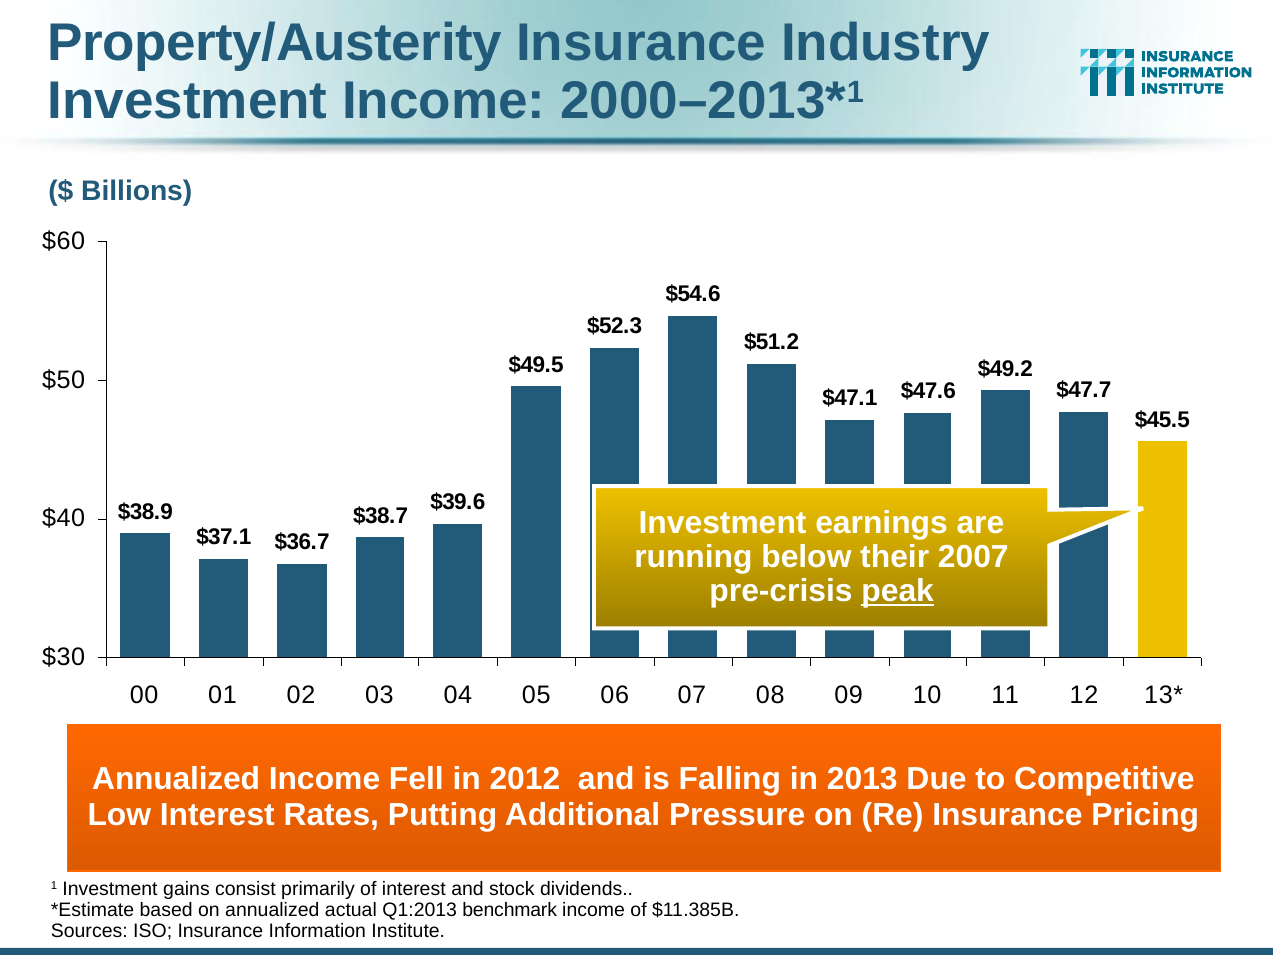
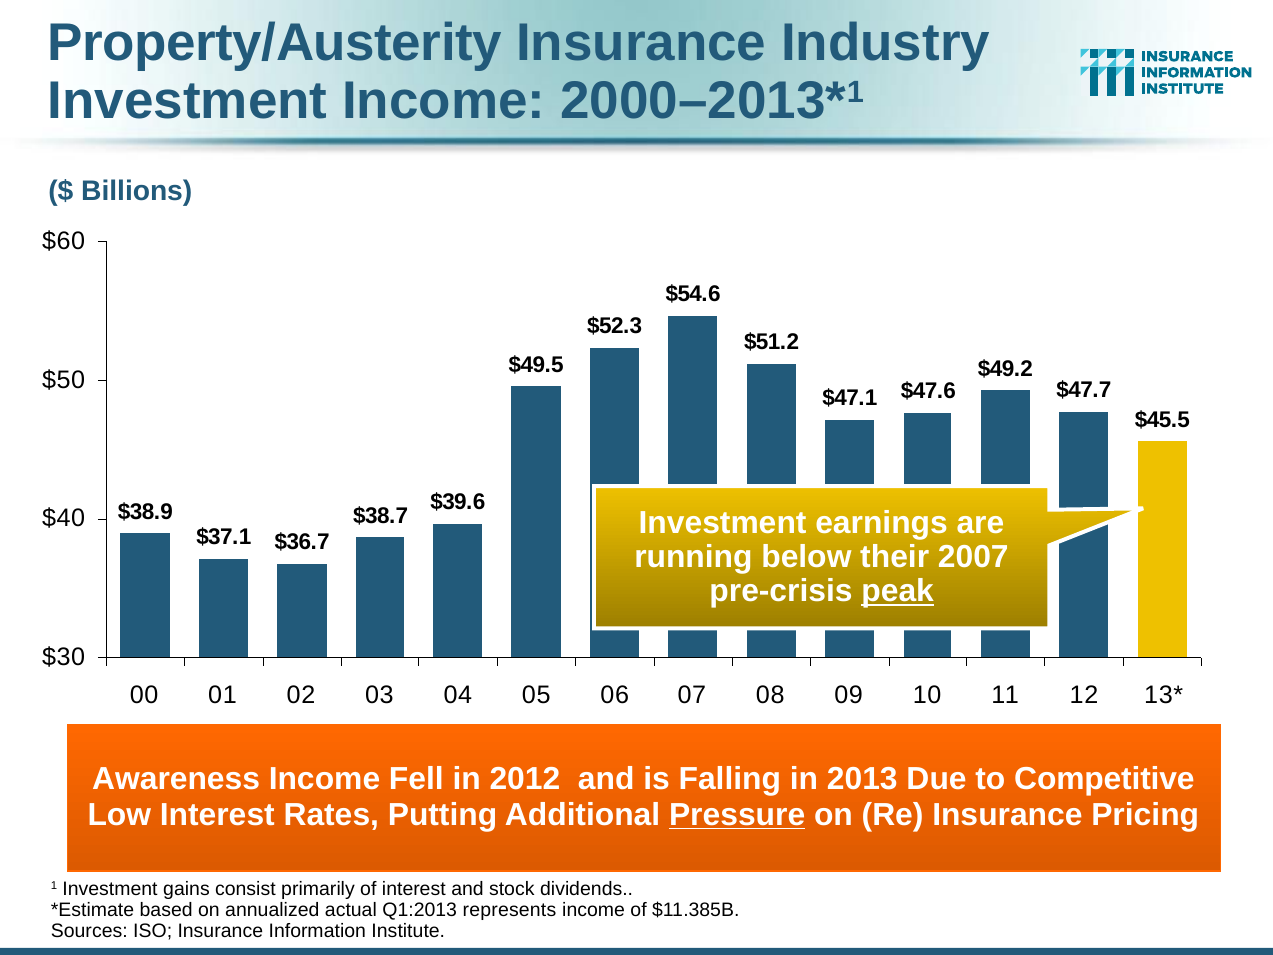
Annualized at (176, 778): Annualized -> Awareness
Pressure underline: none -> present
benchmark: benchmark -> represents
